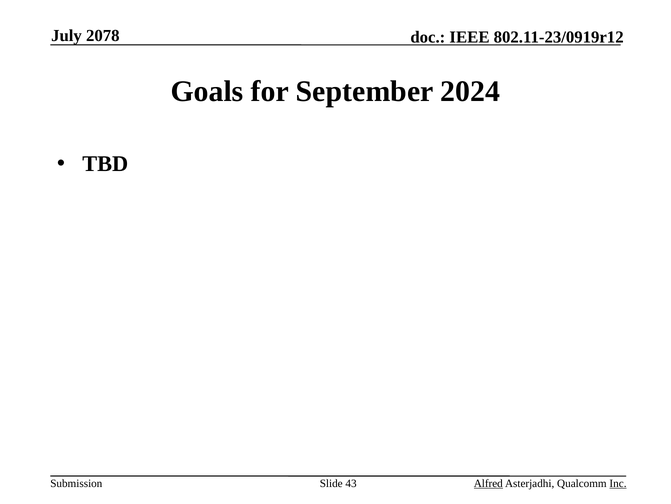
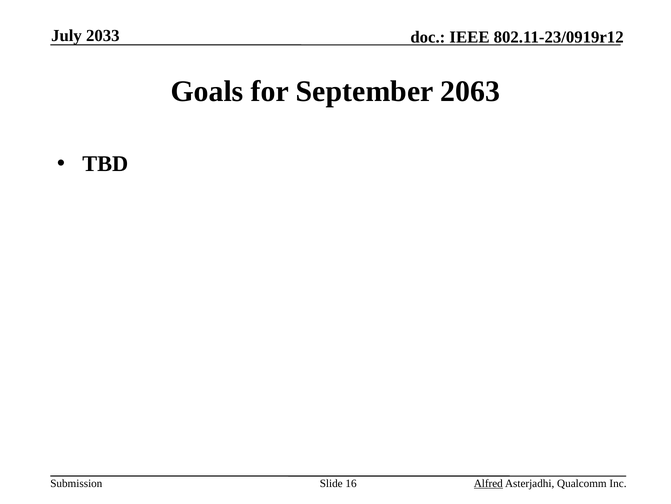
2078: 2078 -> 2033
2024: 2024 -> 2063
43: 43 -> 16
Inc underline: present -> none
